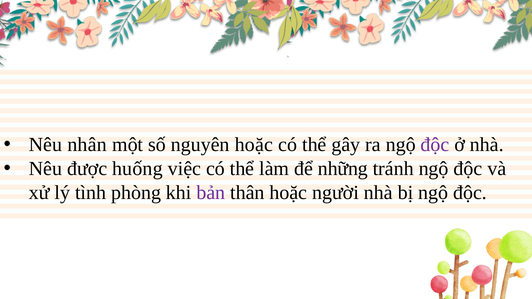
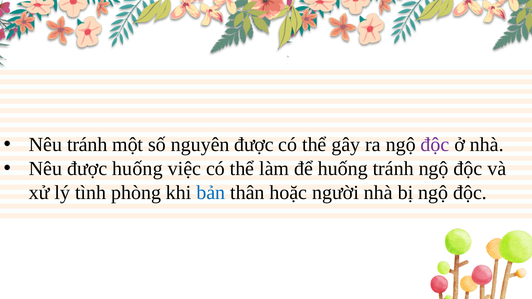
Nêu nhân: nhân -> tránh
nguyên hoặc: hoặc -> được
để những: những -> huống
bản colour: purple -> blue
